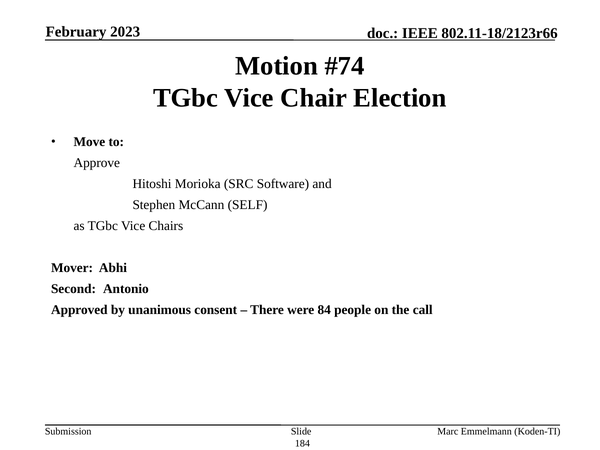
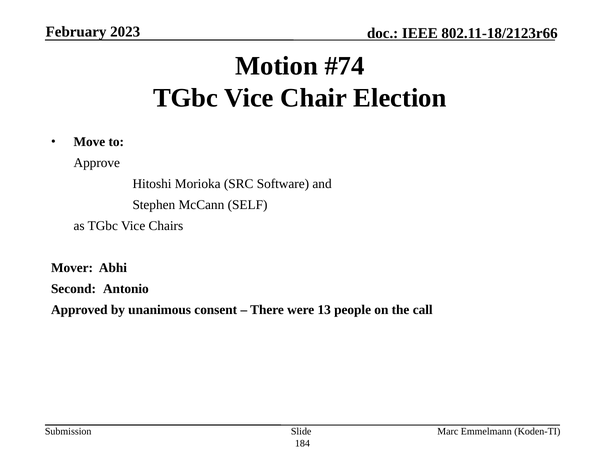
84: 84 -> 13
